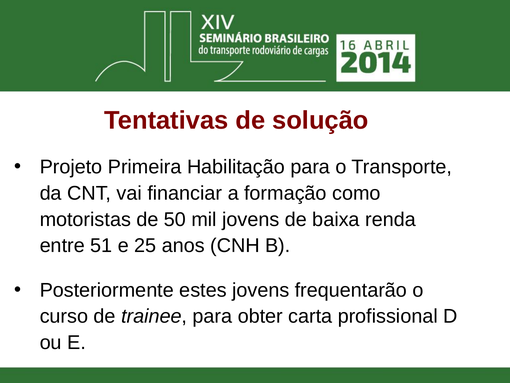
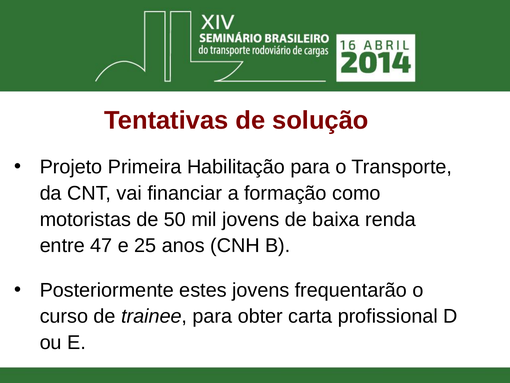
51: 51 -> 47
